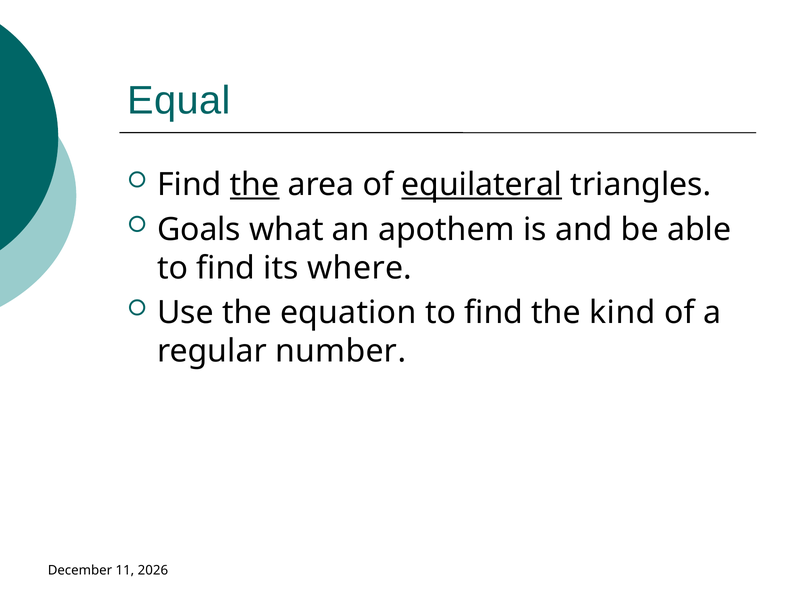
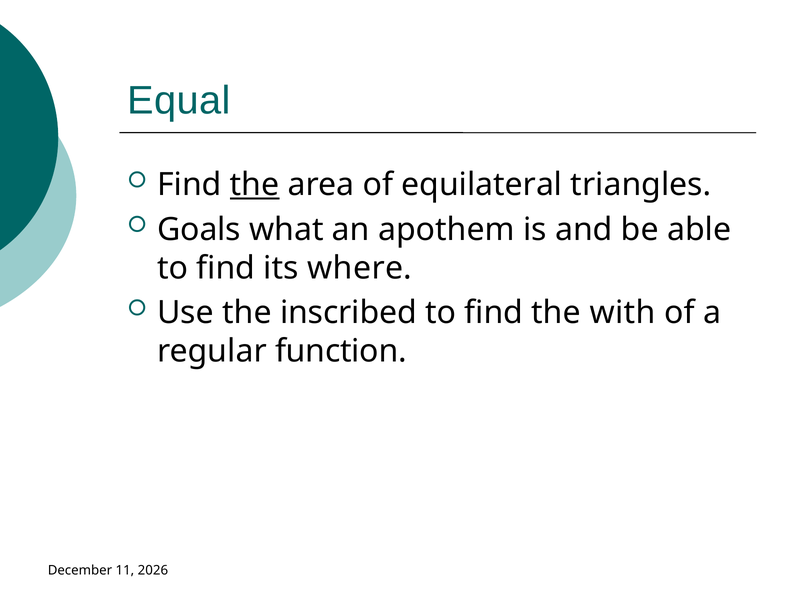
equilateral underline: present -> none
equation: equation -> inscribed
kind: kind -> with
number: number -> function
